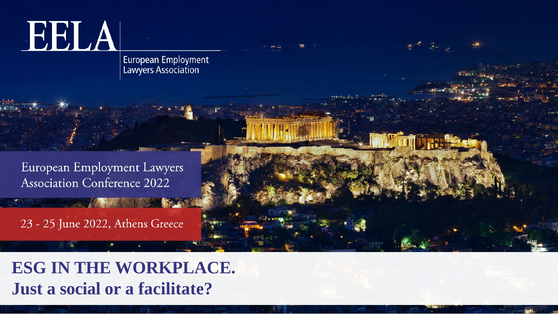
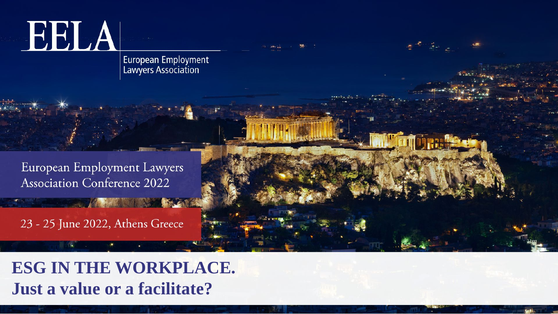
social: social -> value
